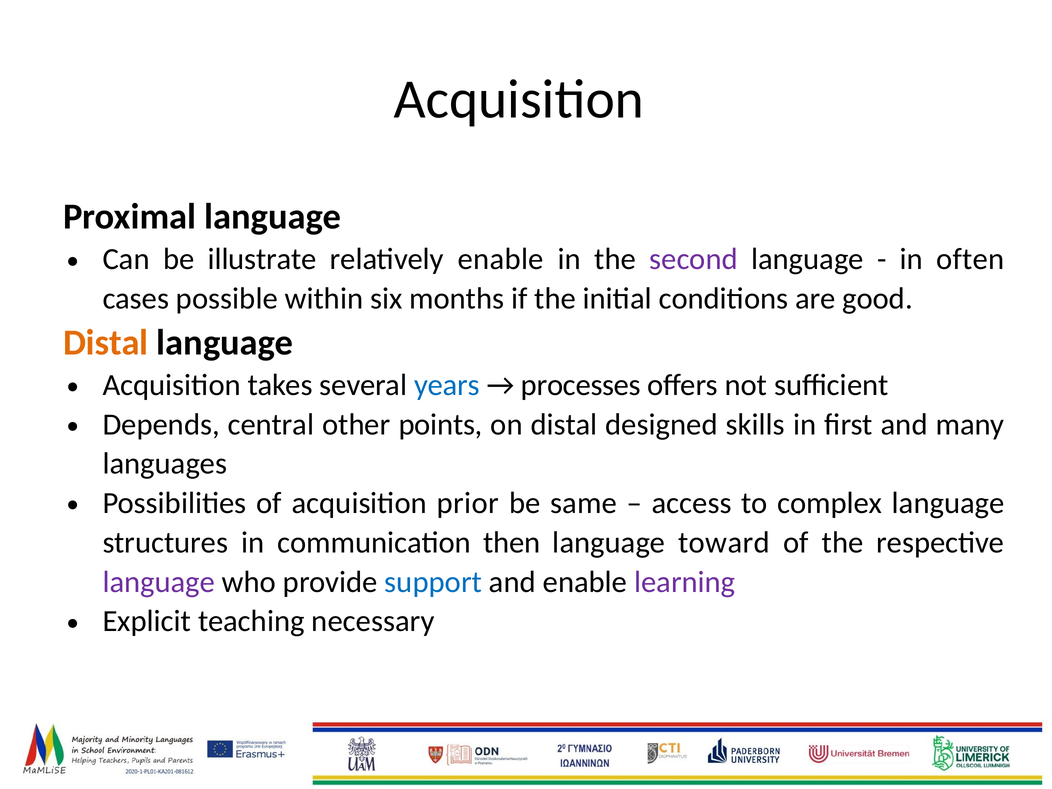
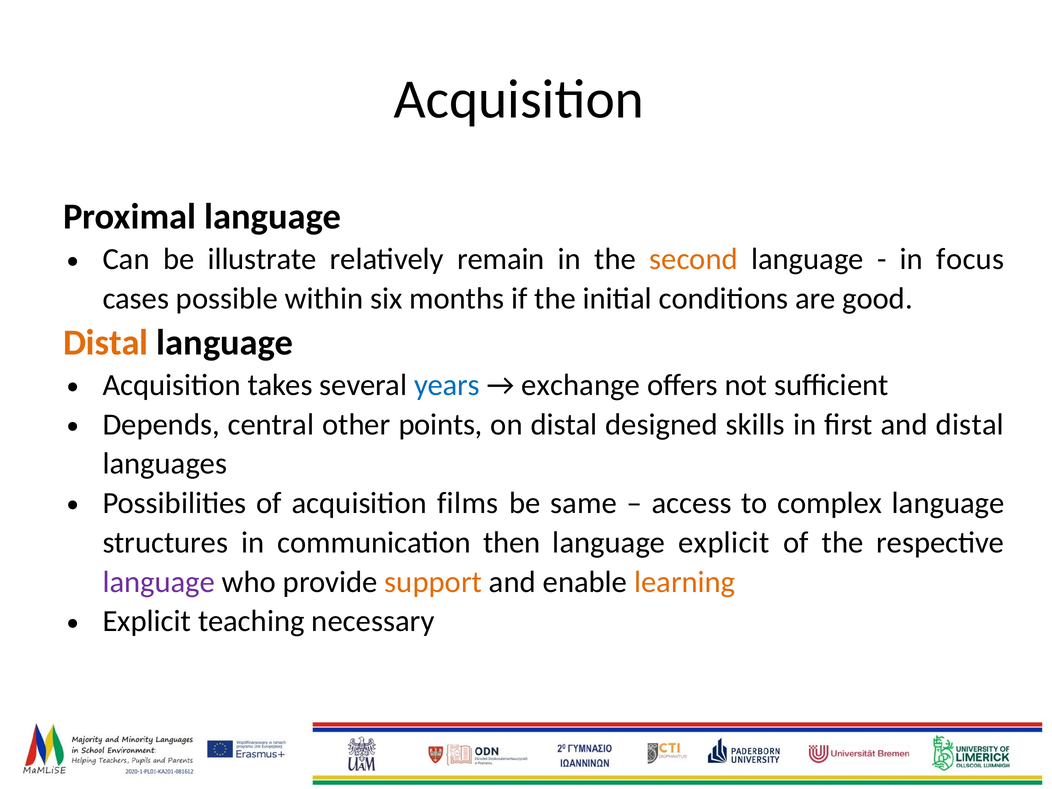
relatively enable: enable -> remain
second colour: purple -> orange
often: often -> focus
processes: processes -> exchange
and many: many -> distal
prior: prior -> films
language toward: toward -> explicit
support colour: blue -> orange
learning colour: purple -> orange
